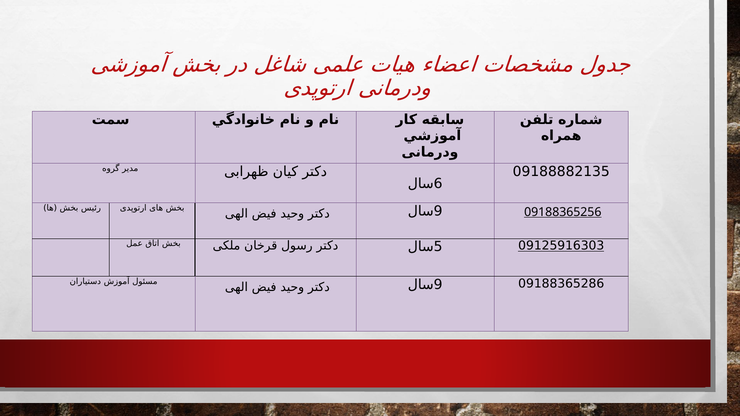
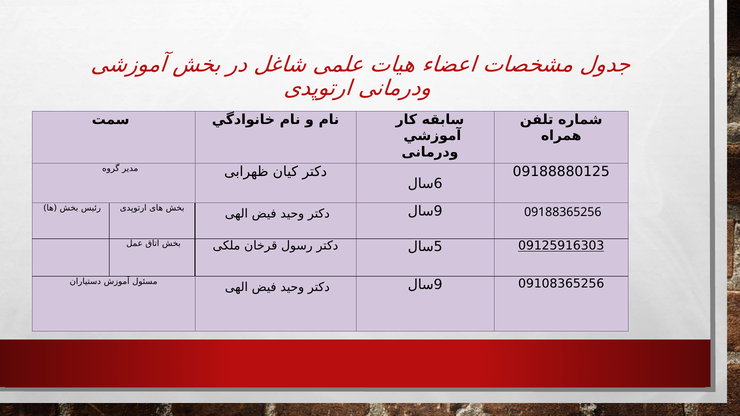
09188882135: 09188882135 -> 09188880125
09188365256 underline: present -> none
09188365286: 09188365286 -> 09108365256
